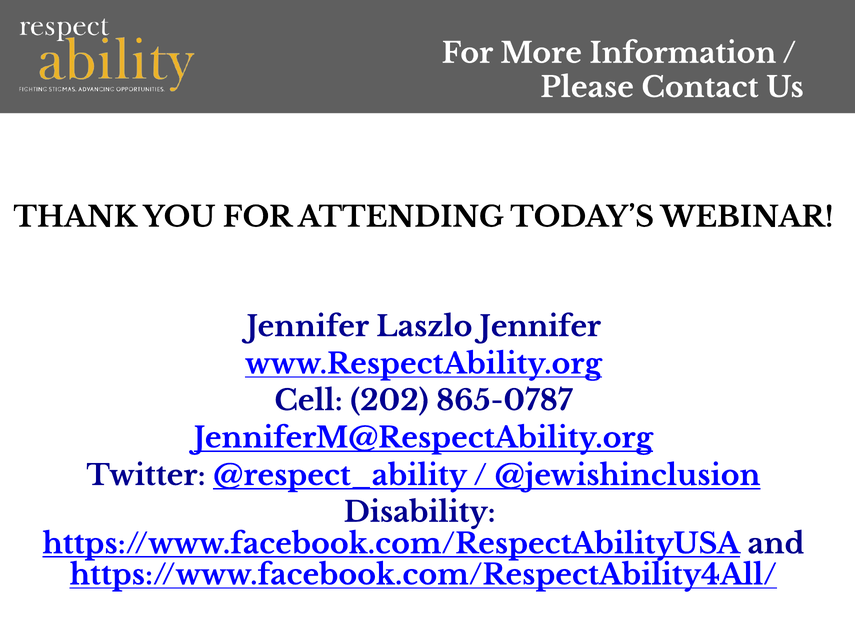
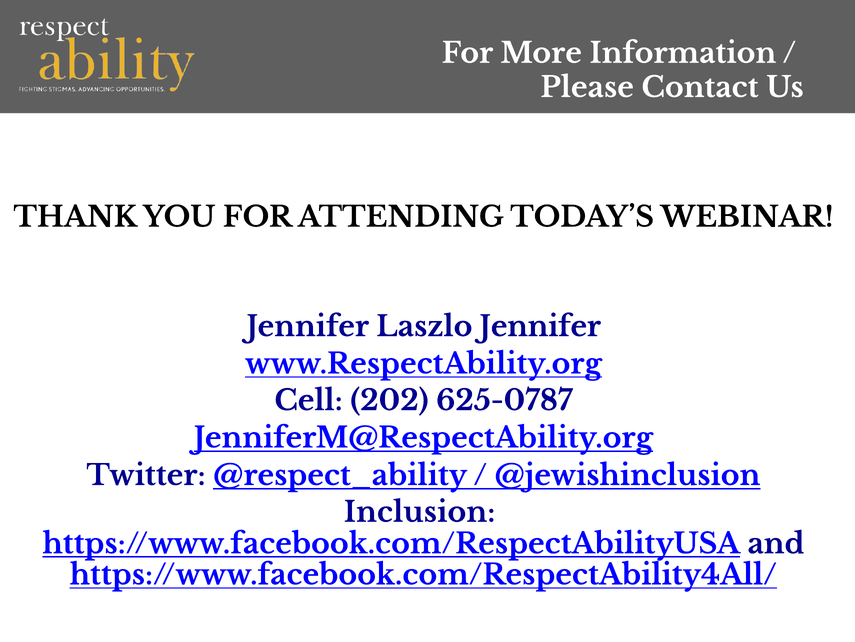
865-0787: 865-0787 -> 625-0787
Disability: Disability -> Inclusion
